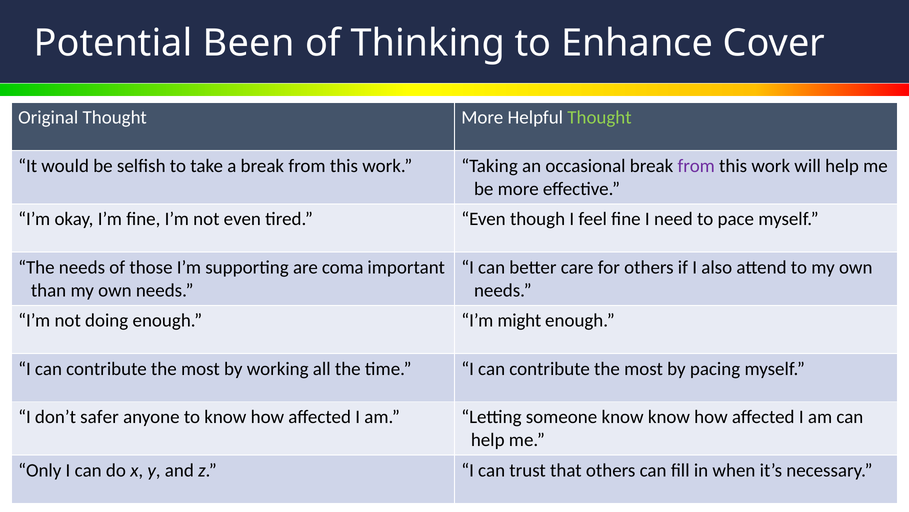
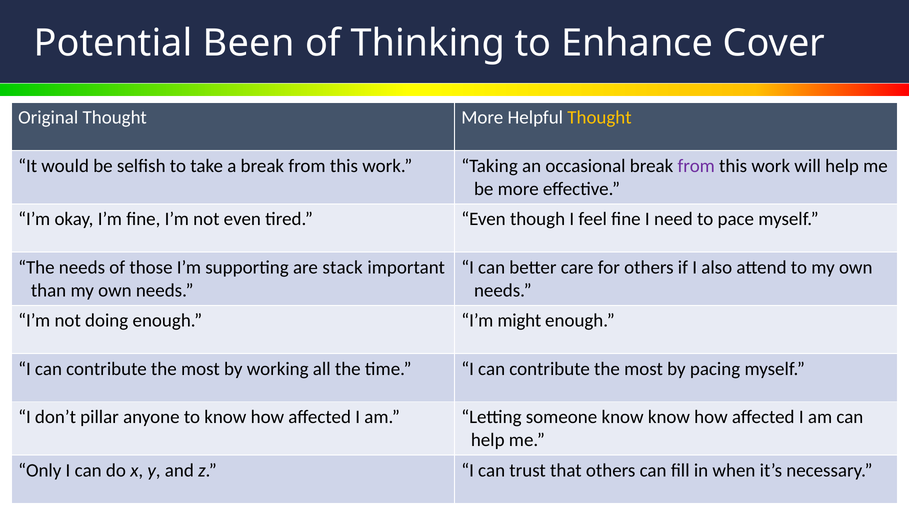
Thought at (599, 117) colour: light green -> yellow
coma: coma -> stack
safer: safer -> pillar
